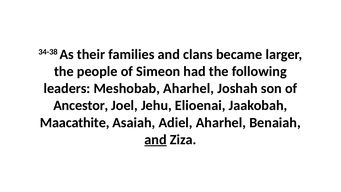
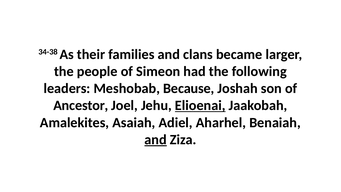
Meshobab Aharhel: Aharhel -> Because
Elioenai underline: none -> present
Maacathite: Maacathite -> Amalekites
